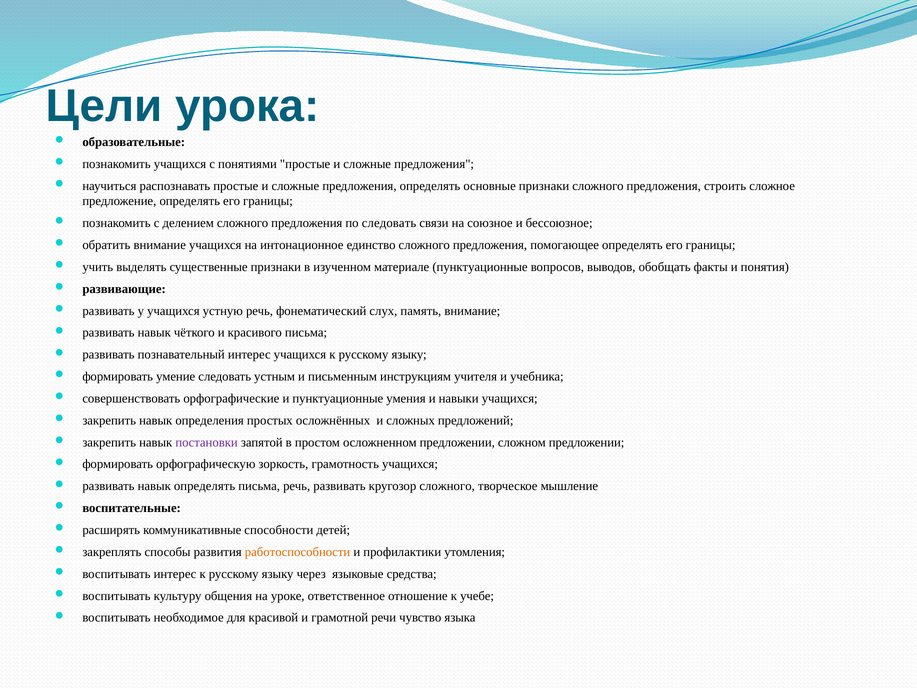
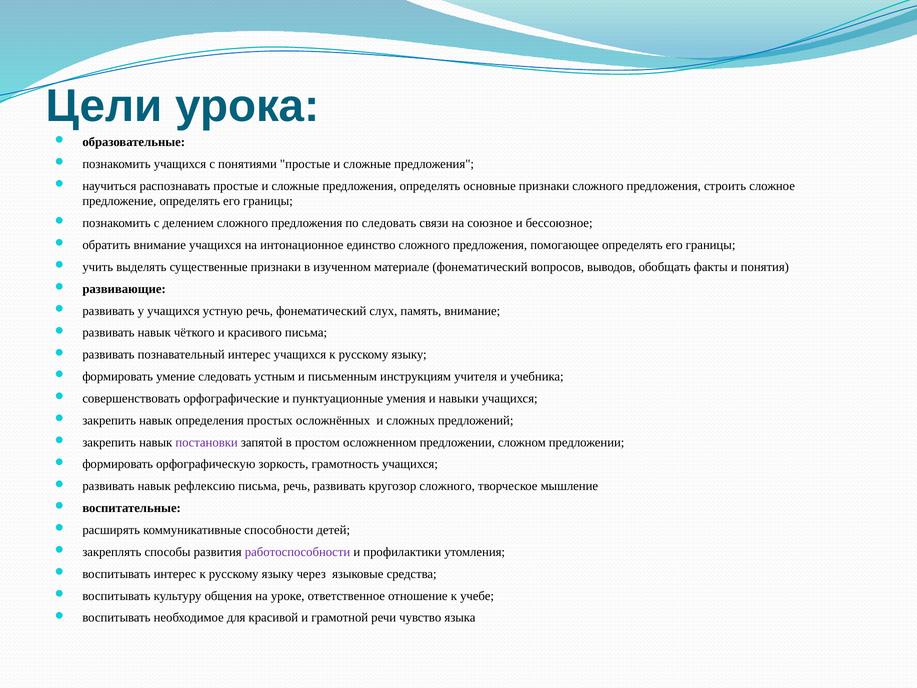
материале пунктуационные: пунктуационные -> фонематический
навык определять: определять -> рефлексию
работоспособности colour: orange -> purple
